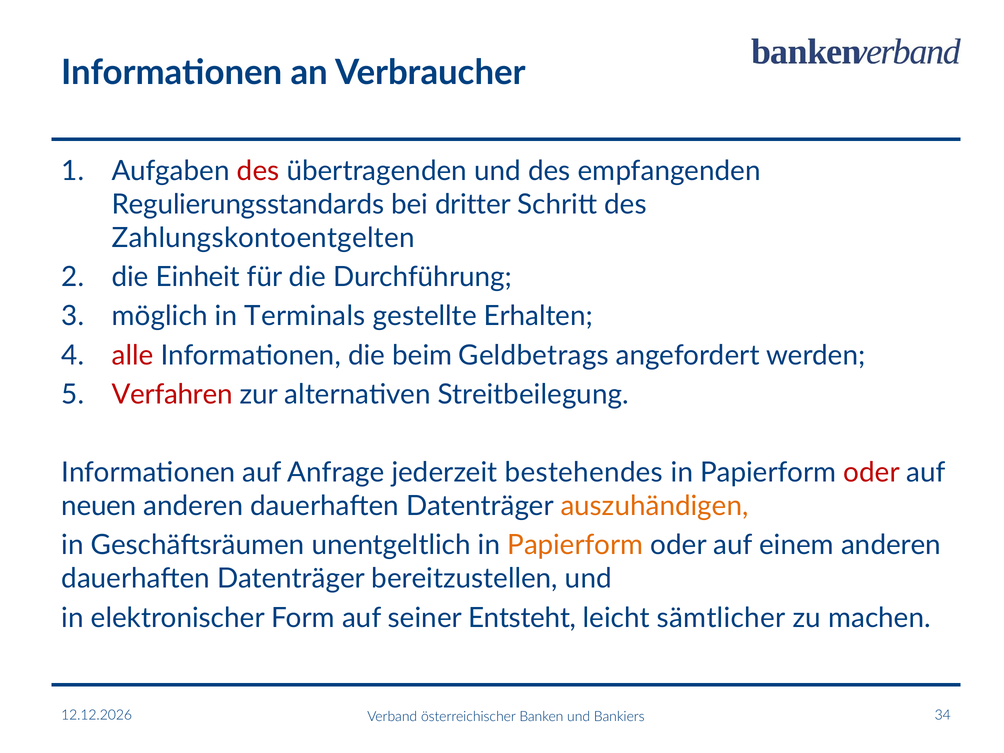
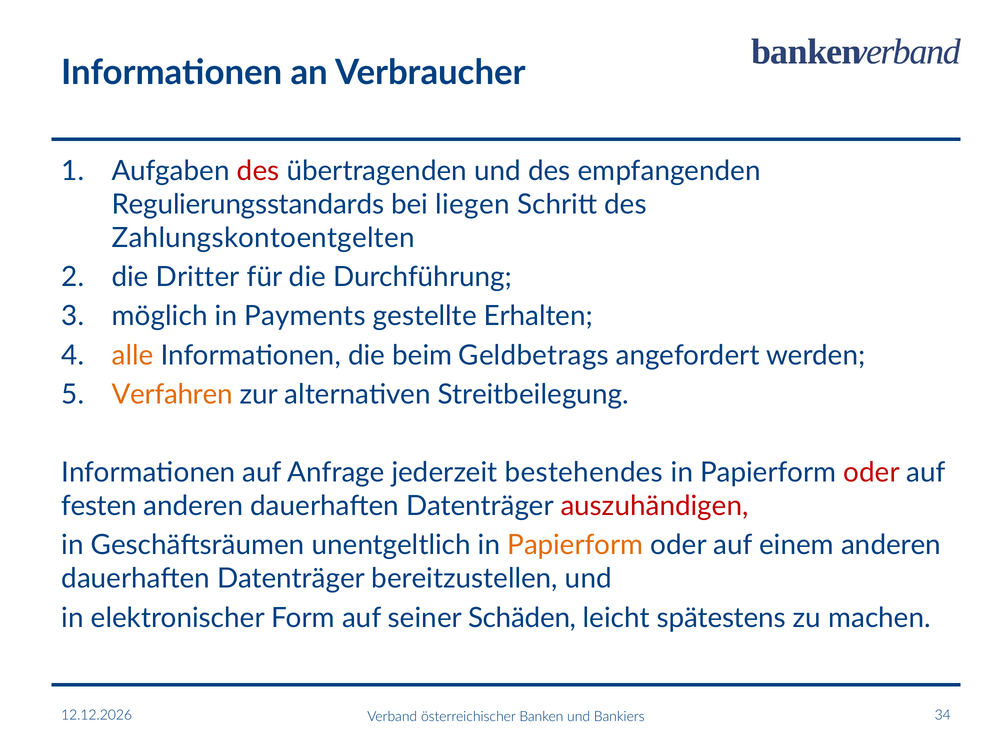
dritter: dritter -> liegen
Einheit: Einheit -> Dritter
Terminals: Terminals -> Payments
alle colour: red -> orange
Verfahren colour: red -> orange
neuen: neuen -> festen
auszuhändigen colour: orange -> red
Entsteht: Entsteht -> Schäden
sämtlicher: sämtlicher -> spätestens
